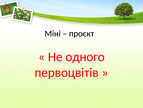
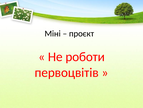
одного: одного -> роботи
